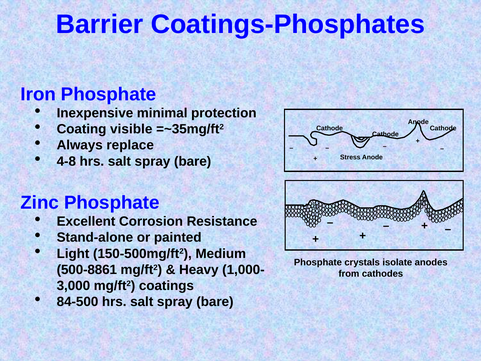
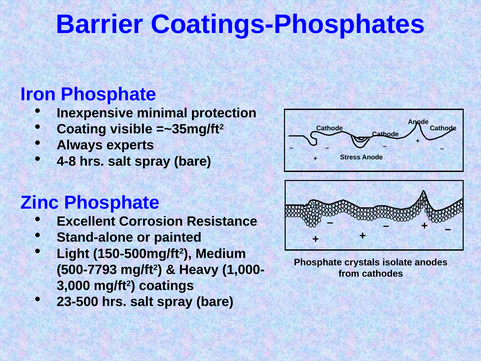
replace: replace -> experts
500-8861: 500-8861 -> 500-7793
84-500: 84-500 -> 23-500
